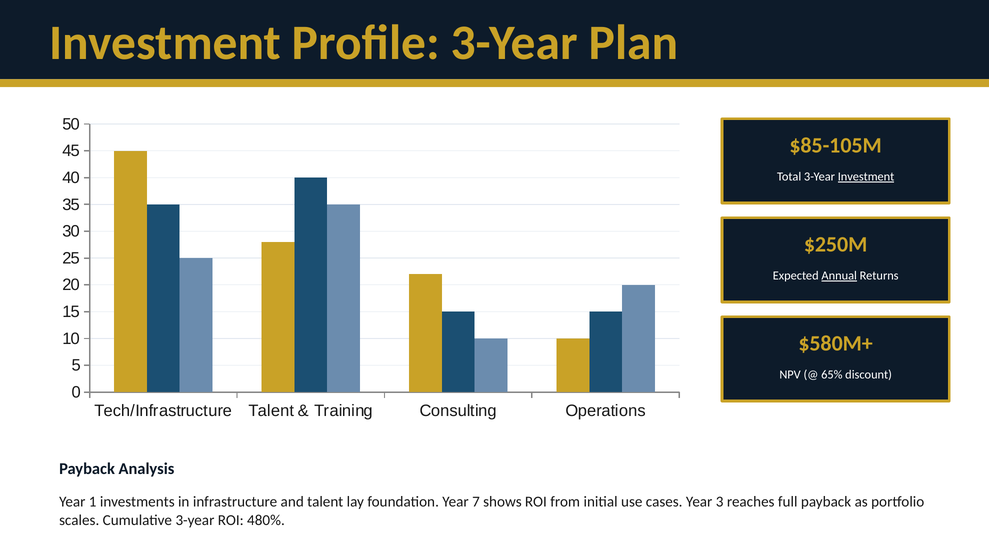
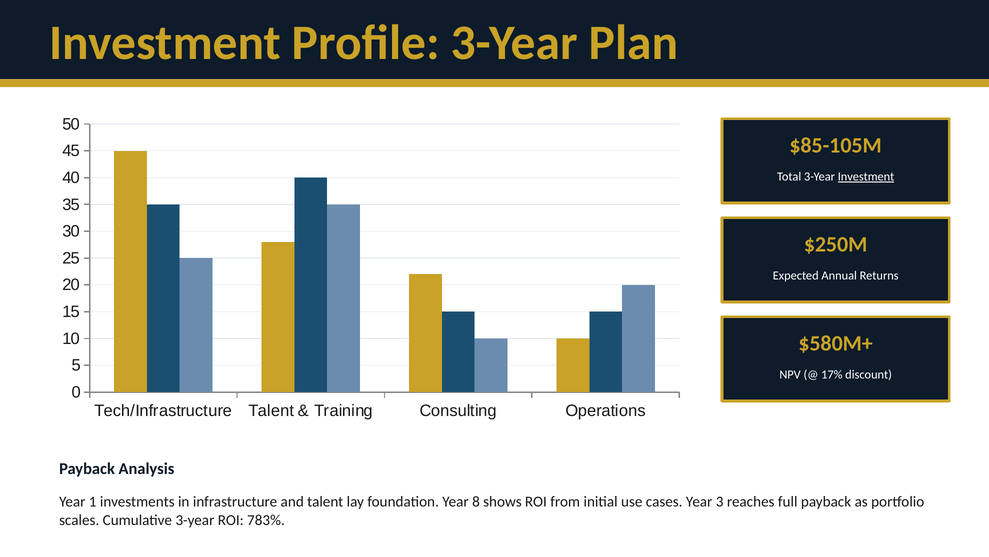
Annual underline: present -> none
65%: 65% -> 17%
7: 7 -> 8
480%: 480% -> 783%
